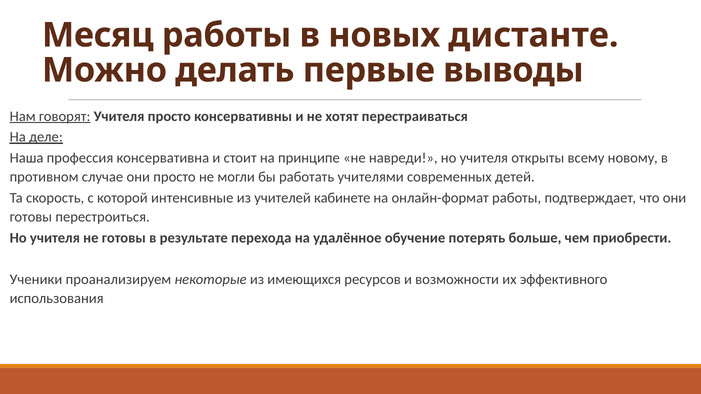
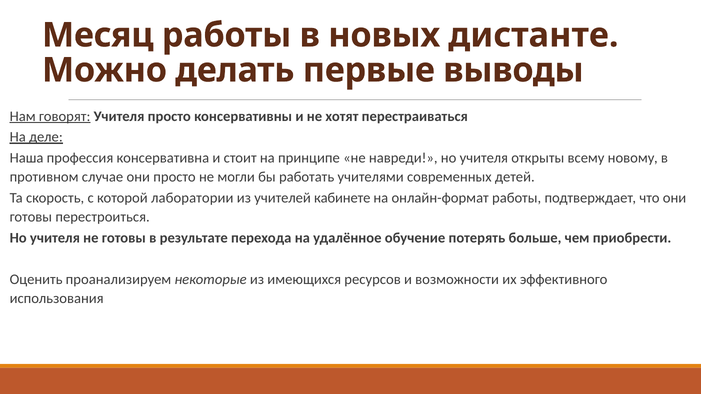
интенсивные: интенсивные -> лаборатории
Ученики: Ученики -> Оценить
